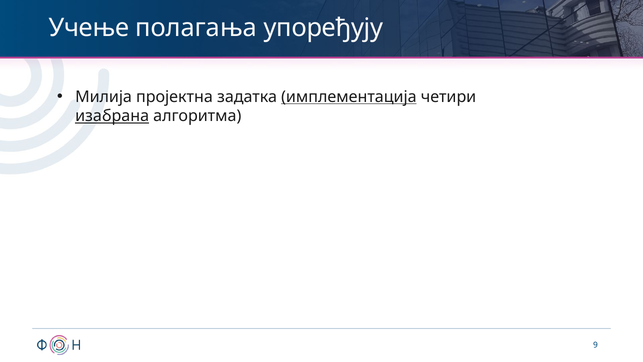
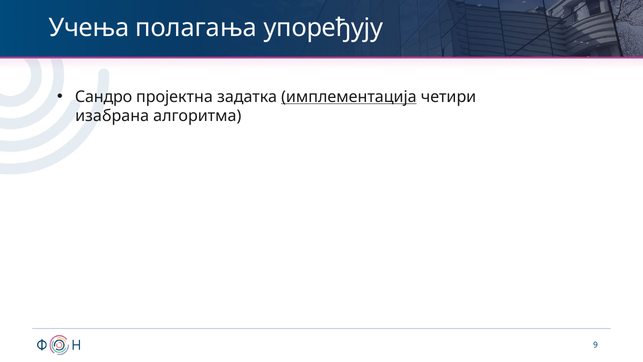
Учење: Учење -> Учења
Милија: Милија -> Сандро
изабрана underline: present -> none
